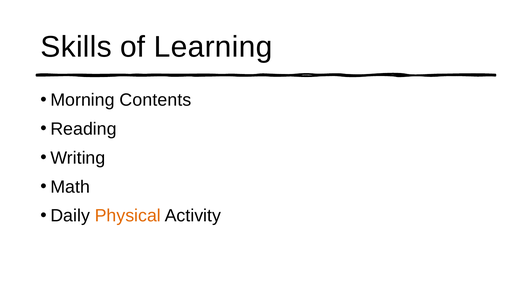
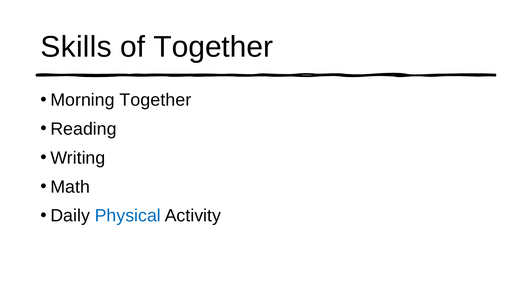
of Learning: Learning -> Together
Morning Contents: Contents -> Together
Physical colour: orange -> blue
